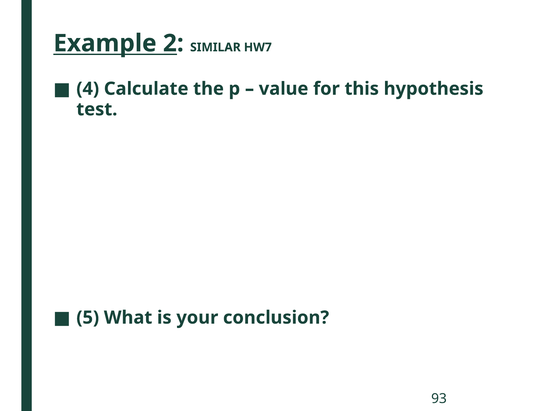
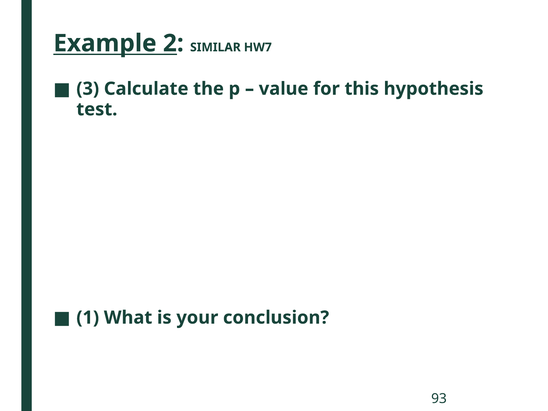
4: 4 -> 3
5: 5 -> 1
